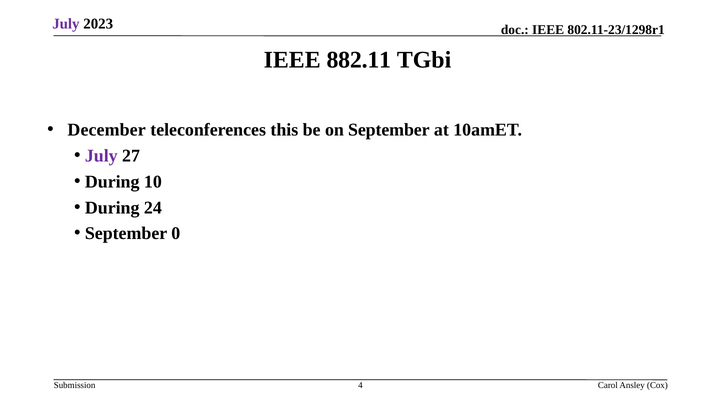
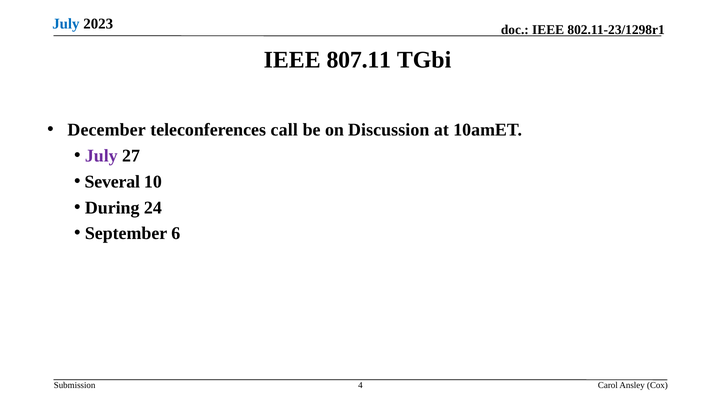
July at (66, 24) colour: purple -> blue
882.11: 882.11 -> 807.11
this: this -> call
on September: September -> Discussion
During at (112, 182): During -> Several
0: 0 -> 6
